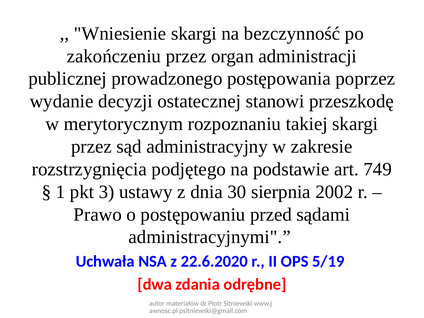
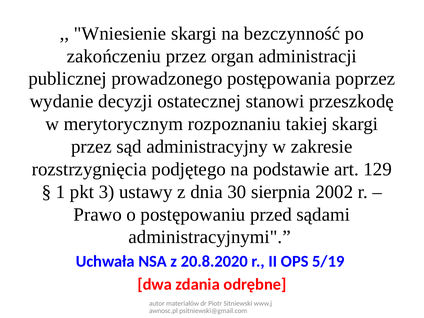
749: 749 -> 129
22.6.2020: 22.6.2020 -> 20.8.2020
